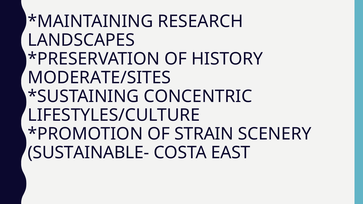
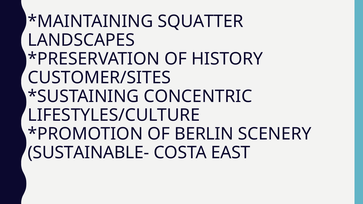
RESEARCH: RESEARCH -> SQUATTER
MODERATE/SITES: MODERATE/SITES -> CUSTOMER/SITES
STRAIN: STRAIN -> BERLIN
